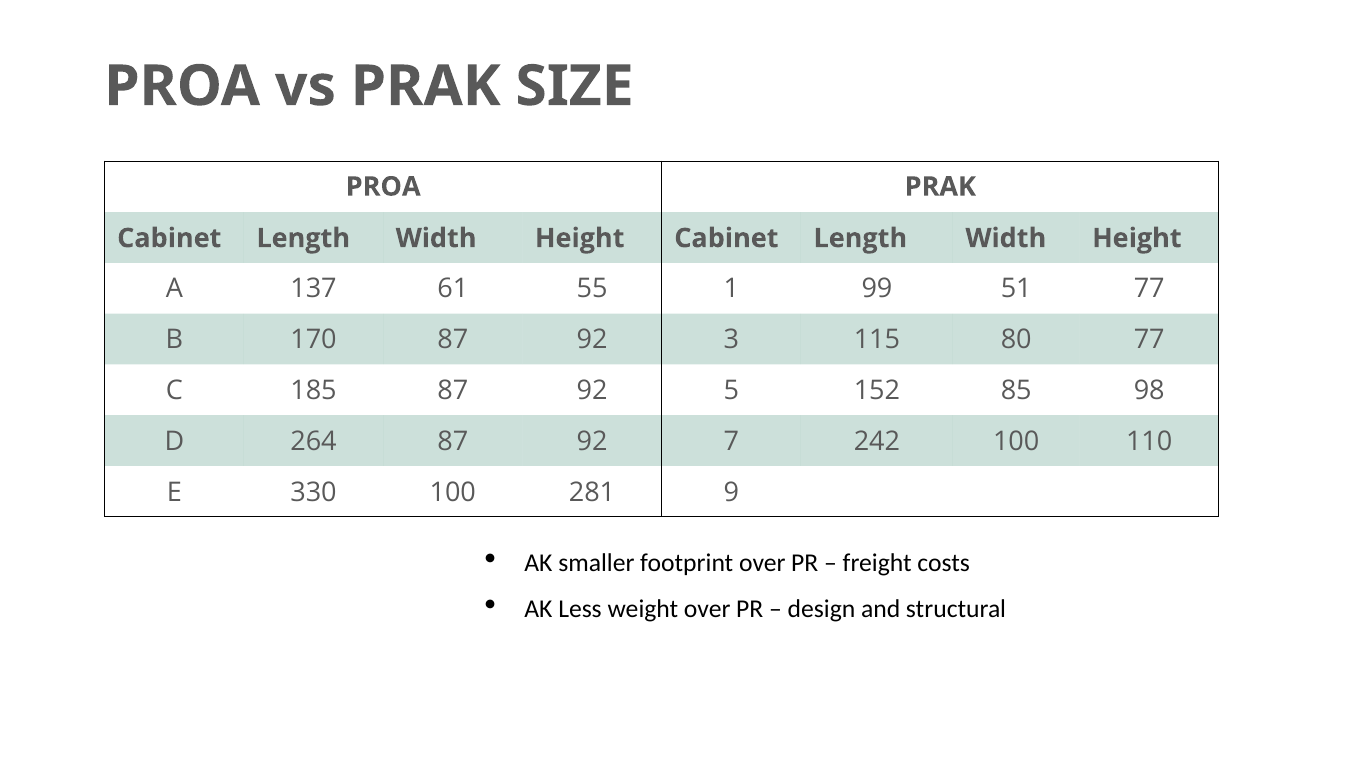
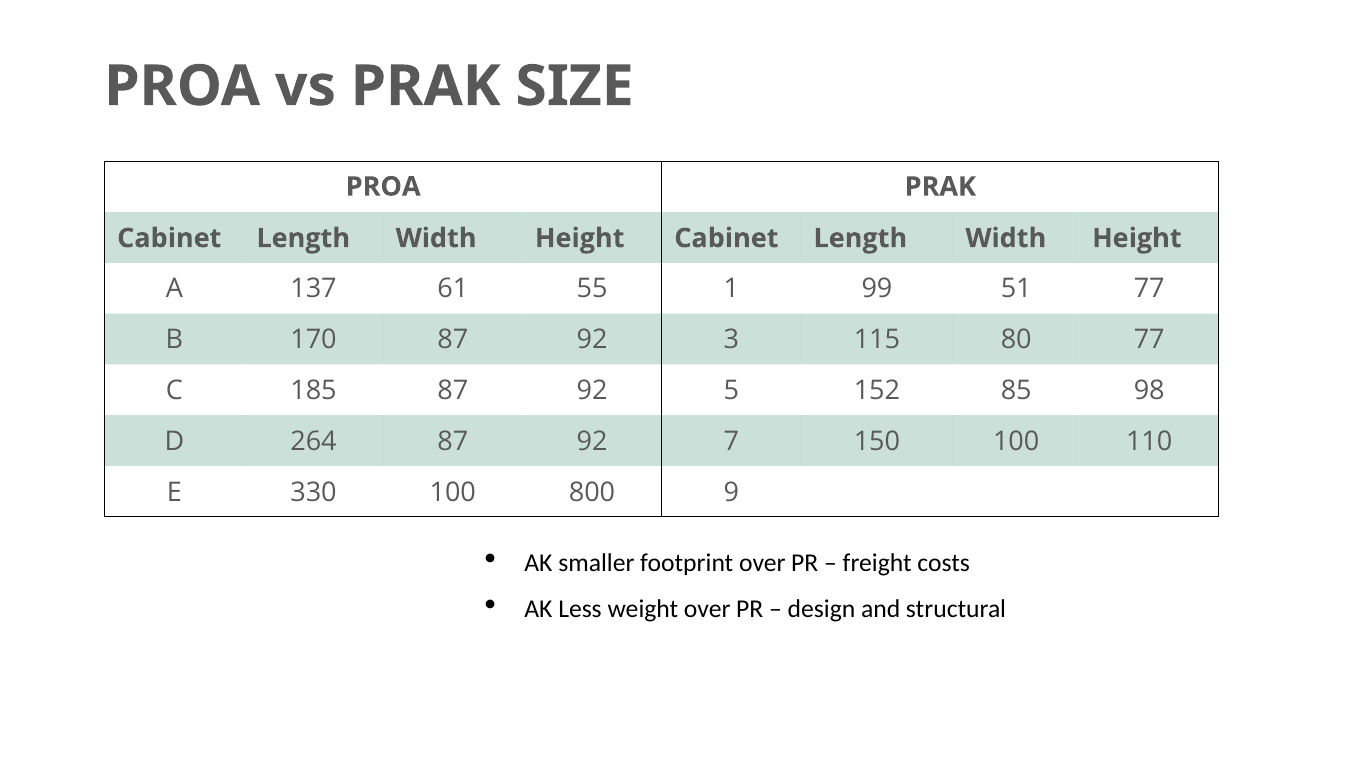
242: 242 -> 150
281: 281 -> 800
